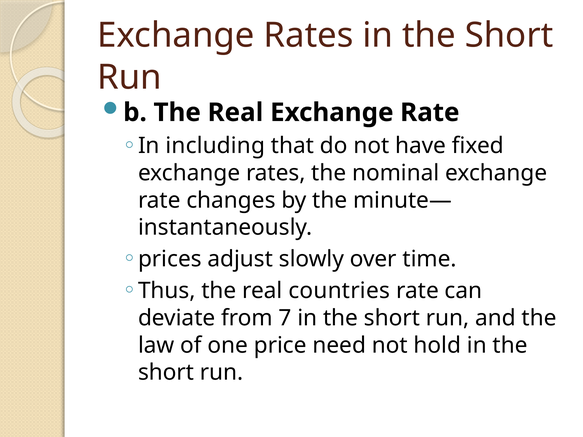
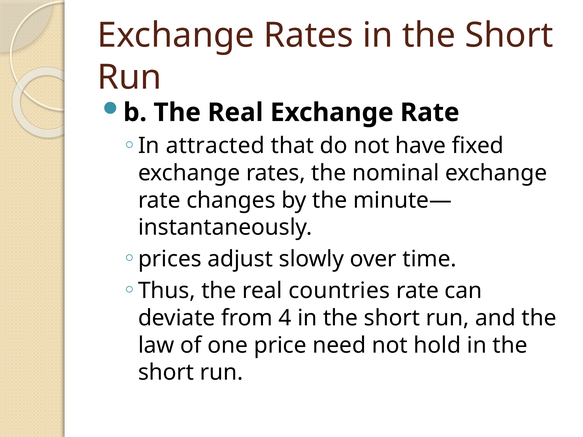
including: including -> attracted
7: 7 -> 4
